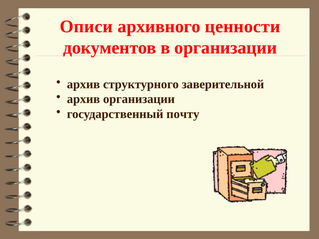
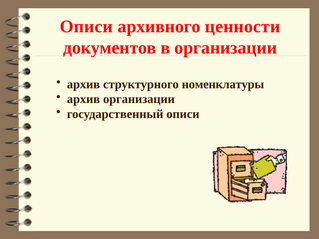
заверительной: заверительной -> номенклатуры
государственный почту: почту -> описи
